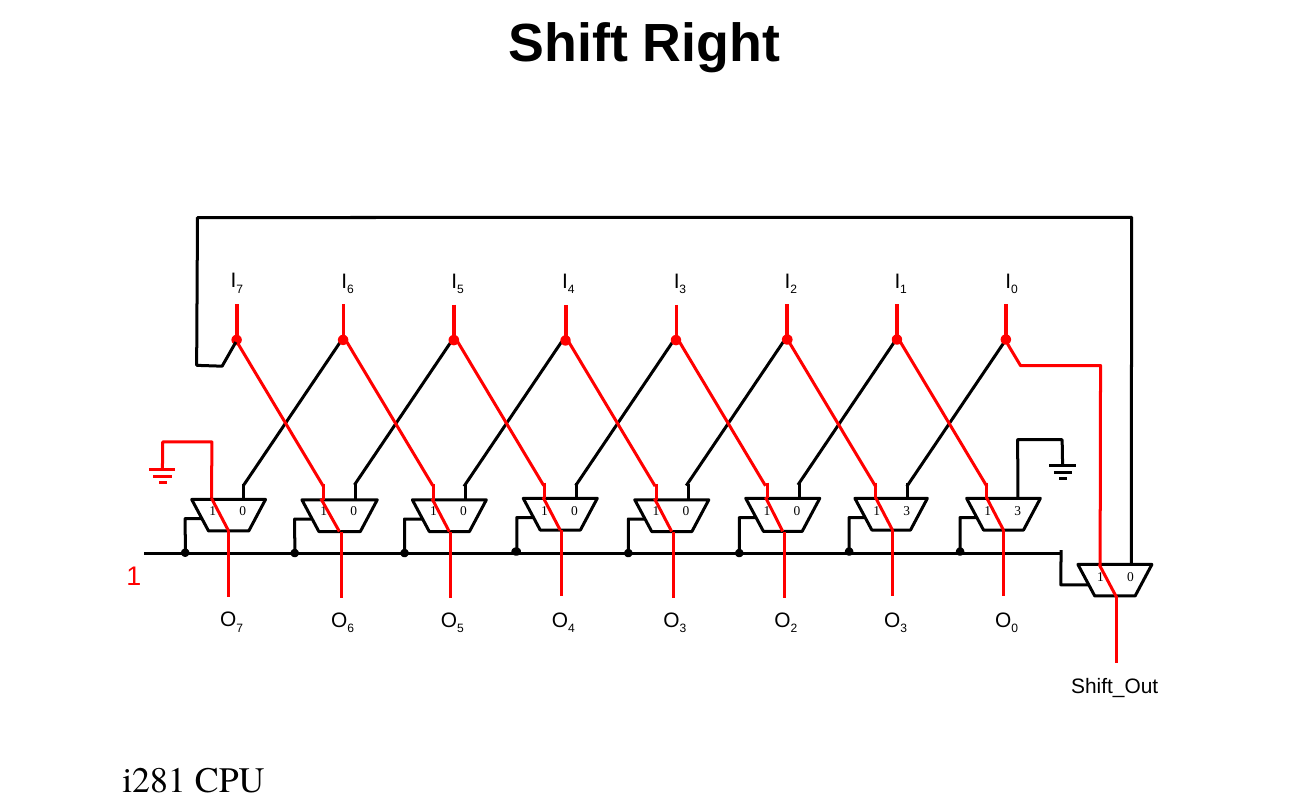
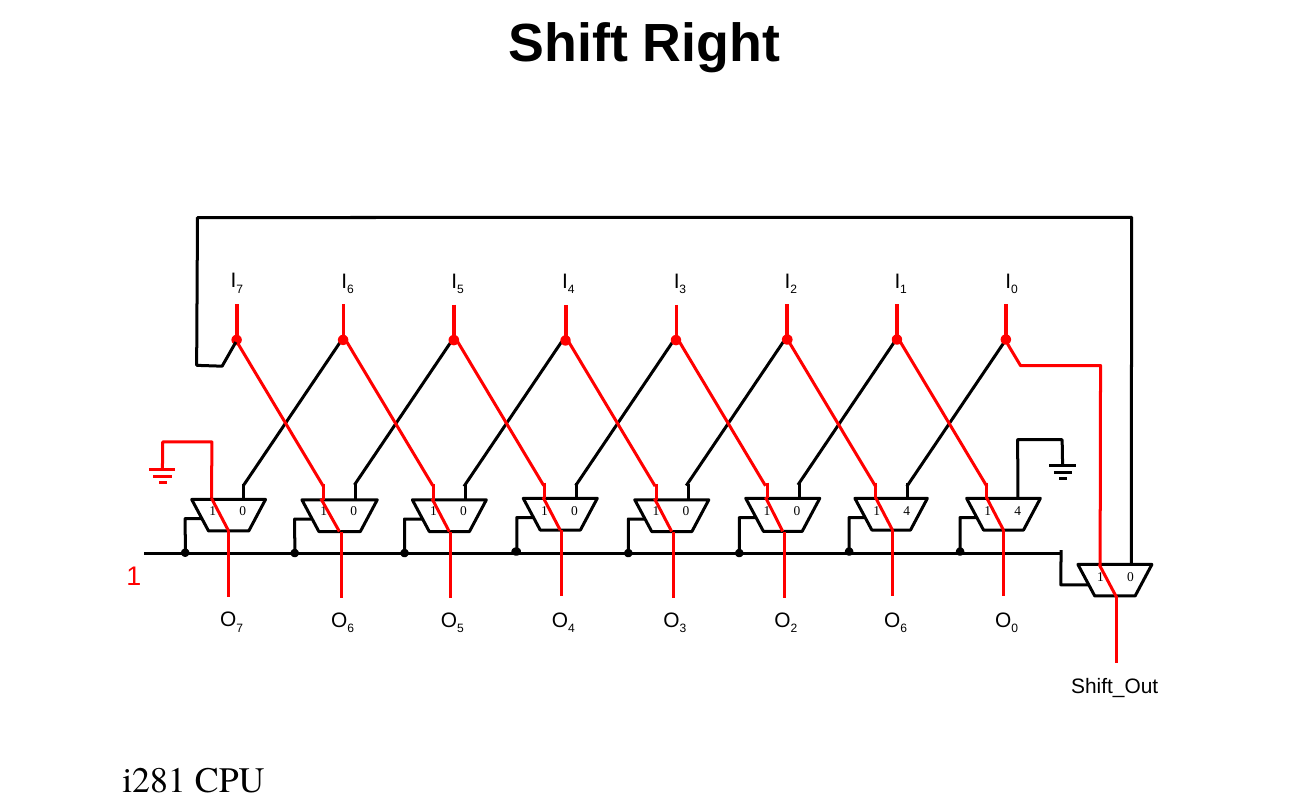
3 at (907, 511): 3 -> 4
3 at (1018, 511): 3 -> 4
3 at (904, 628): 3 -> 6
